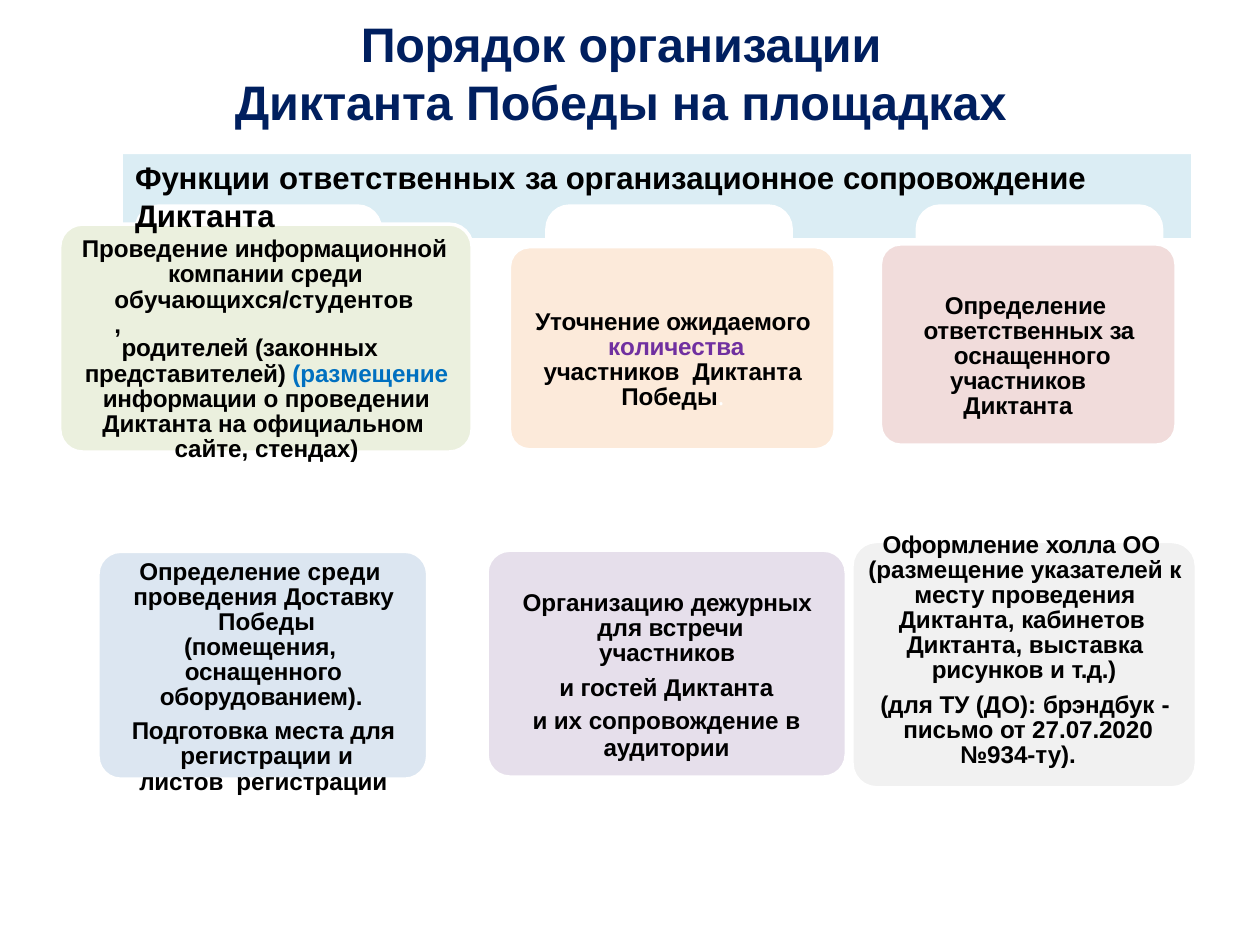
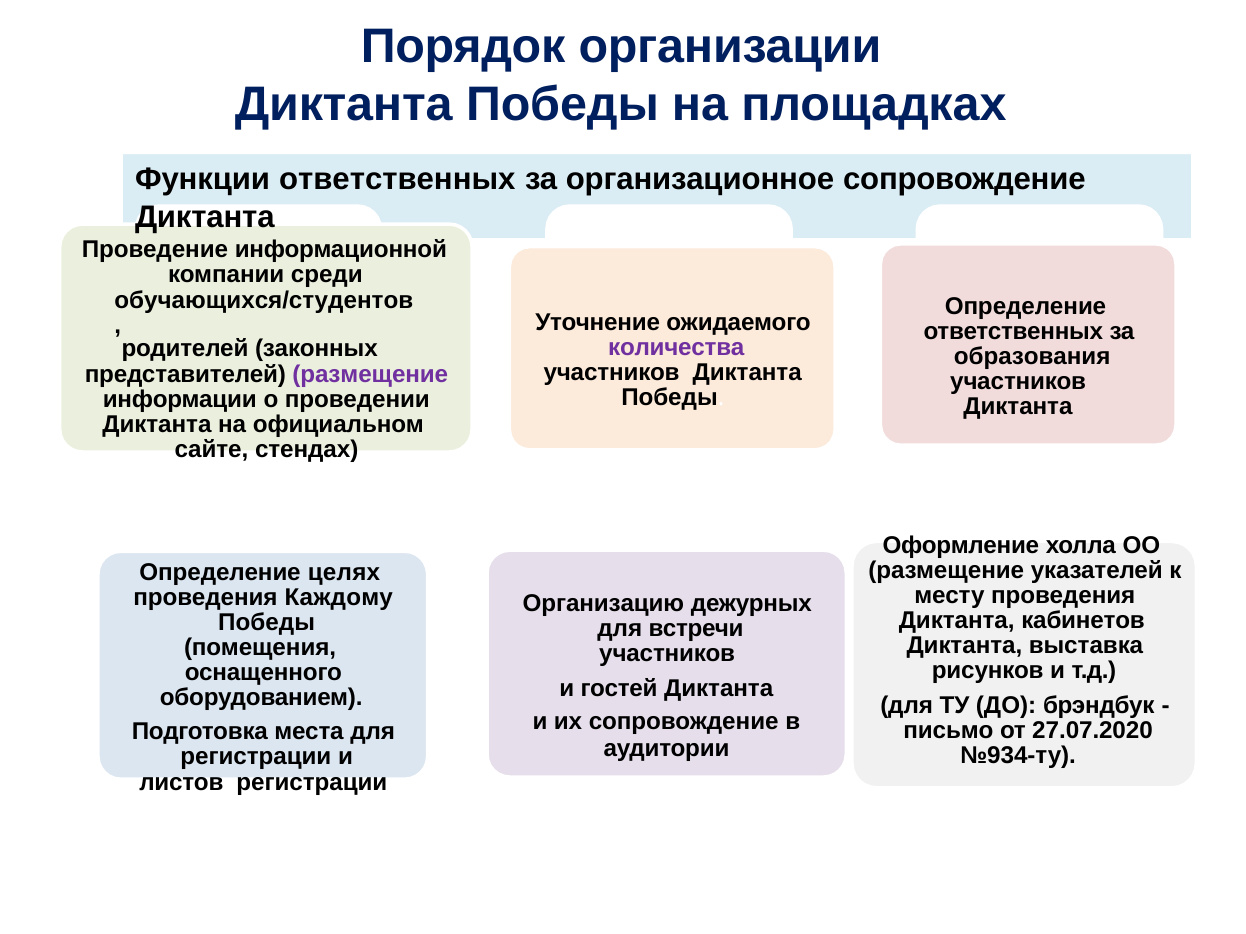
оснащенного at (1032, 357): оснащенного -> образования
размещение at (370, 375) colour: blue -> purple
Определение среди: среди -> целях
Доставку: Доставку -> Каждому
